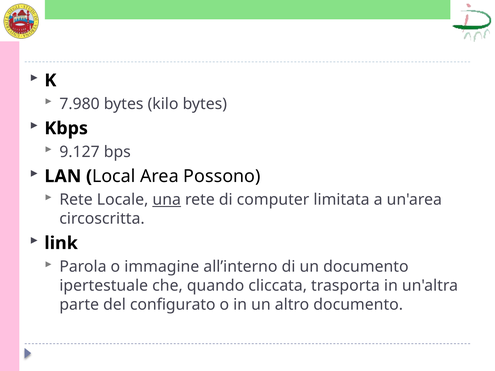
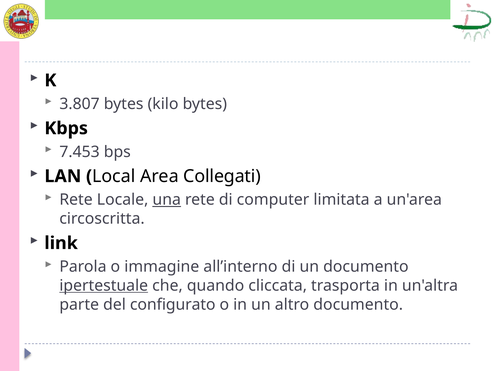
7.980: 7.980 -> 3.807
9.127: 9.127 -> 7.453
Possono: Possono -> Collegati
ipertestuale underline: none -> present
